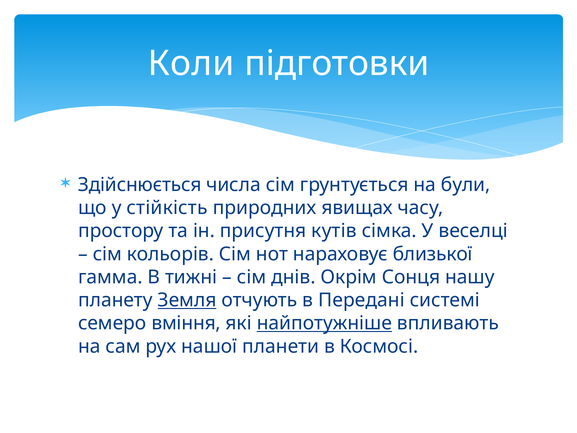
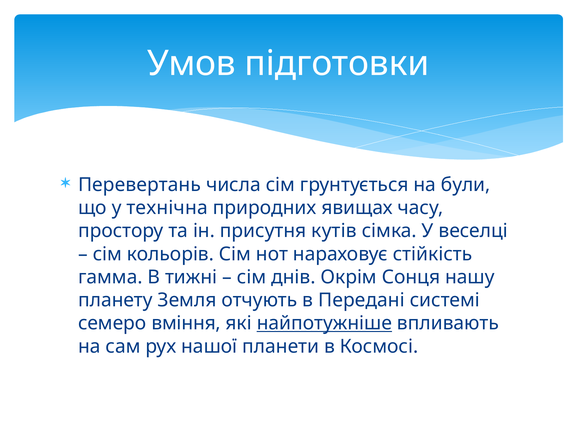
Коли: Коли -> Умов
Здійснюється: Здійснюється -> Перевертань
стійкість: стійкість -> технічна
близької: близької -> стійкість
Земля underline: present -> none
